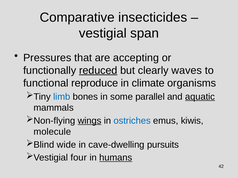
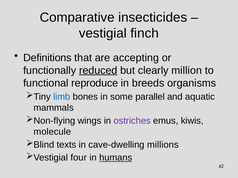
span: span -> finch
Pressures: Pressures -> Definitions
waves: waves -> million
climate: climate -> breeds
aquatic underline: present -> none
wings underline: present -> none
ostriches colour: blue -> purple
wide: wide -> texts
pursuits: pursuits -> millions
